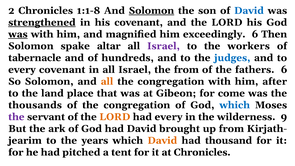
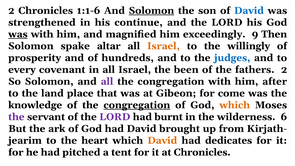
1:1-8: 1:1-8 -> 1:1-6
strengthened underline: present -> none
his covenant: covenant -> continue
exceedingly 6: 6 -> 9
Israel at (163, 46) colour: purple -> orange
workers: workers -> willingly
tabernacle: tabernacle -> prosperity
the from: from -> been
fathers 6: 6 -> 2
all at (107, 81) colour: orange -> purple
thousands: thousands -> knowledge
congregation at (137, 105) underline: none -> present
which at (235, 105) colour: blue -> orange
LORD at (115, 117) colour: orange -> purple
had every: every -> burnt
9: 9 -> 6
years: years -> heart
thousand: thousand -> dedicates
